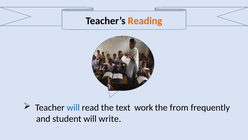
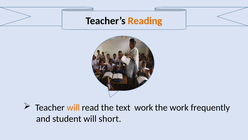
will at (73, 107) colour: blue -> orange
the from: from -> work
write: write -> short
